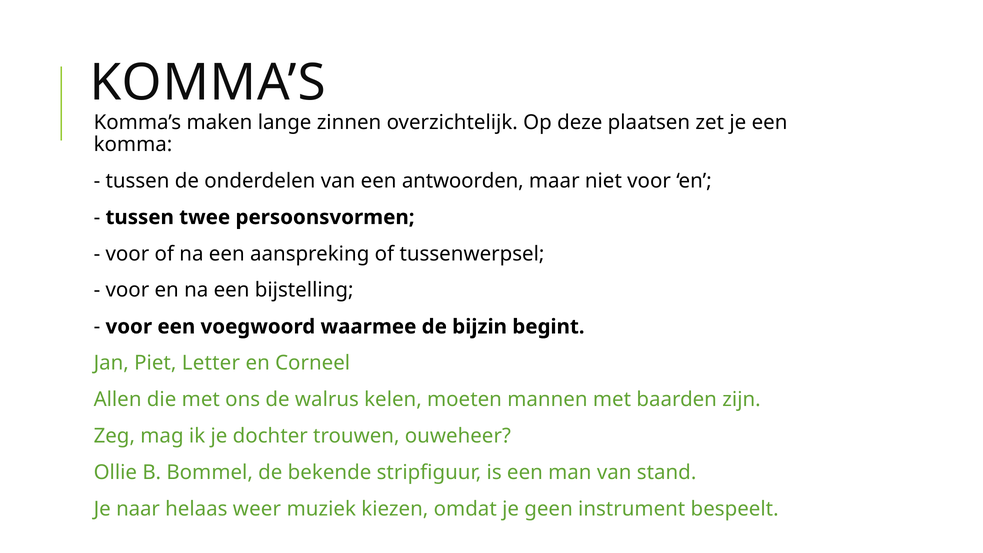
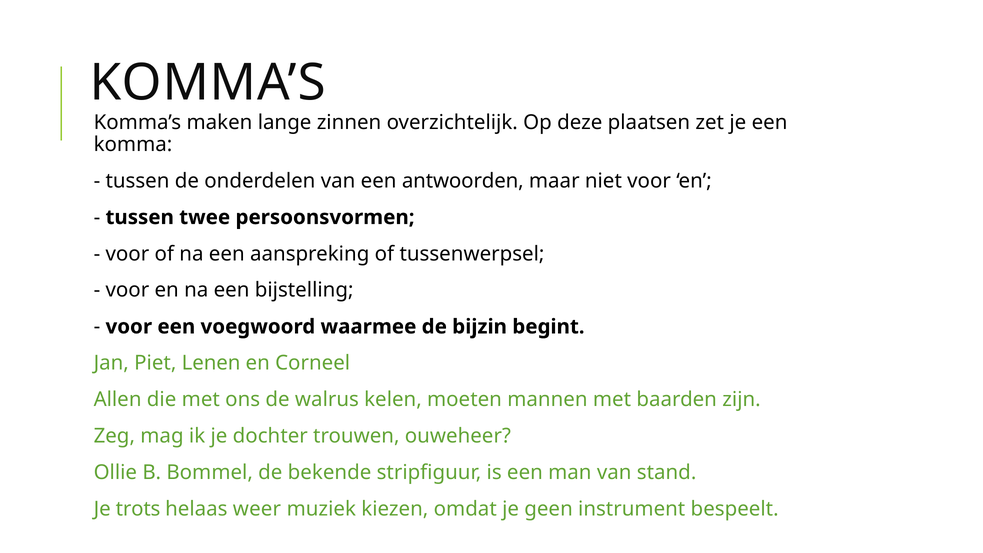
Letter: Letter -> Lenen
naar: naar -> trots
